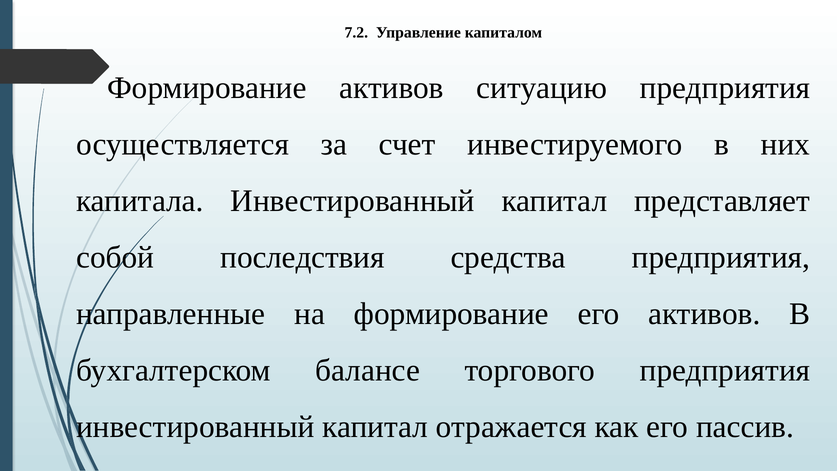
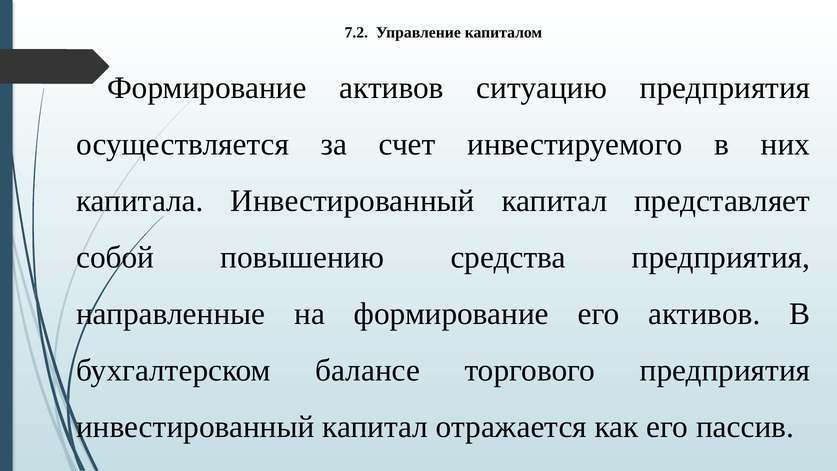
последствия: последствия -> повышению
